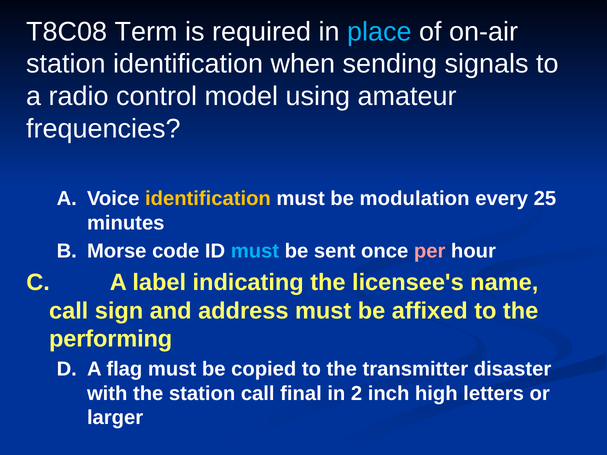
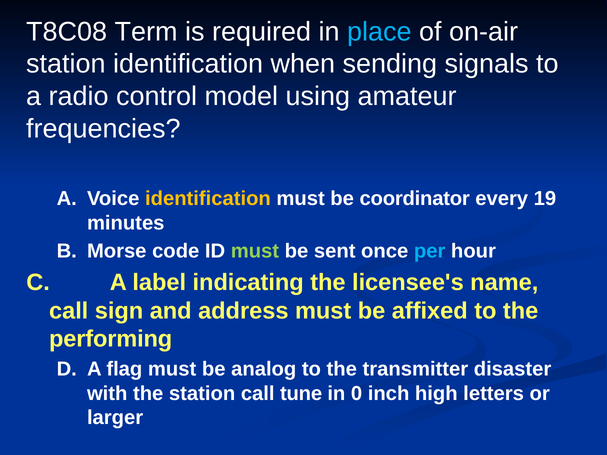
modulation: modulation -> coordinator
25: 25 -> 19
must at (255, 251) colour: light blue -> light green
per colour: pink -> light blue
copied: copied -> analog
final: final -> tune
2: 2 -> 0
